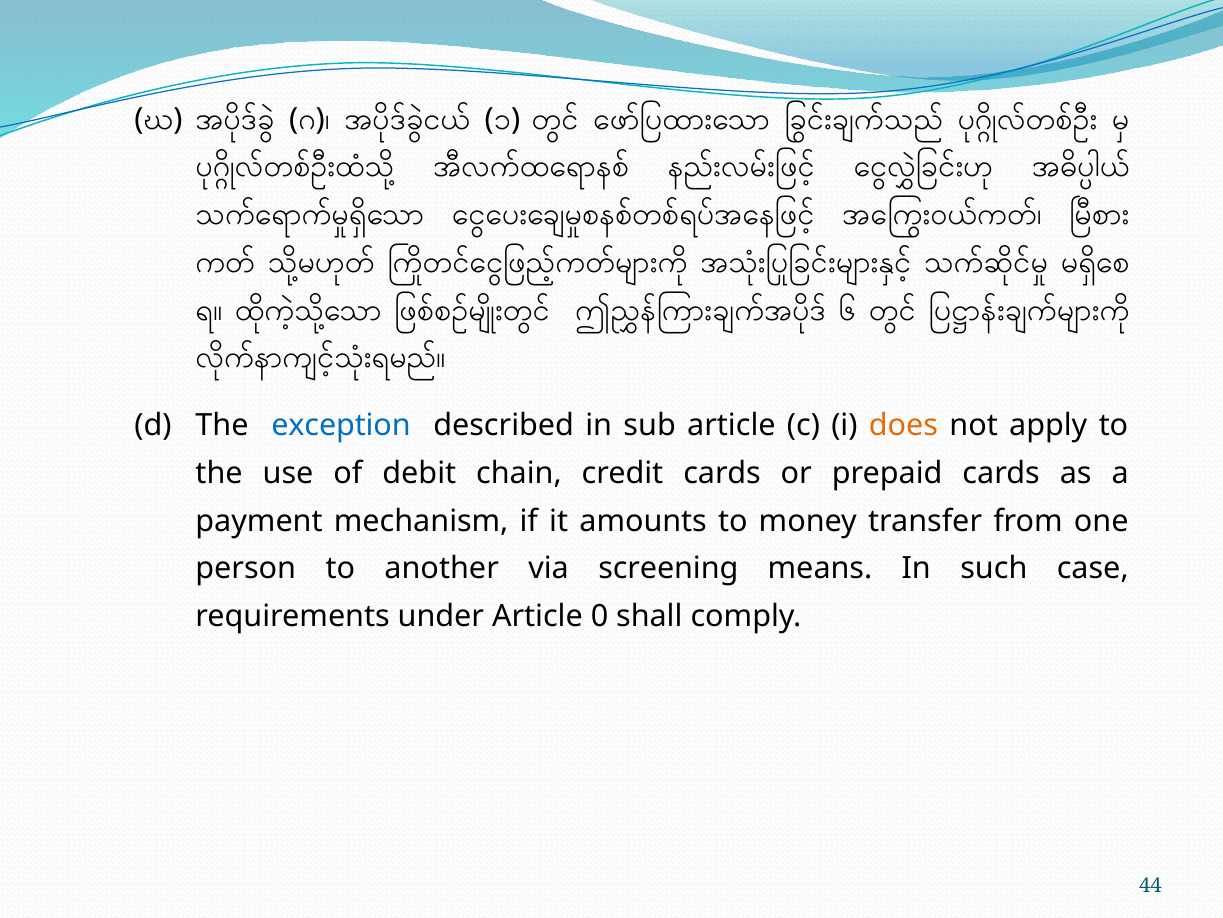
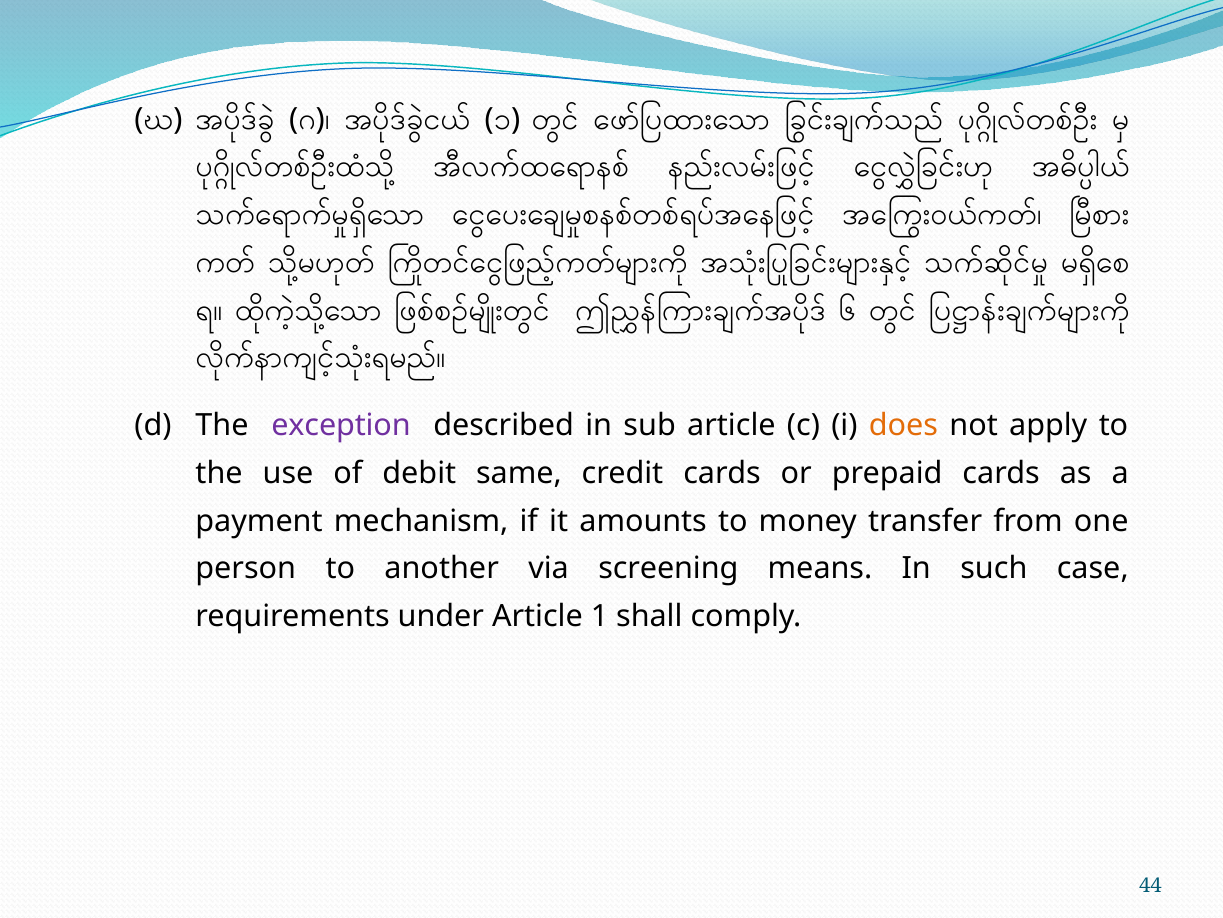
exception colour: blue -> purple
chain: chain -> same
0: 0 -> 1
